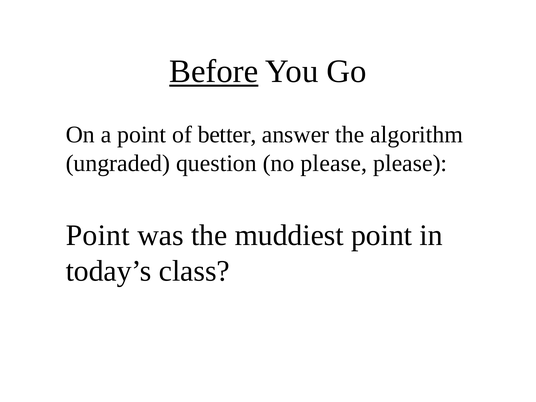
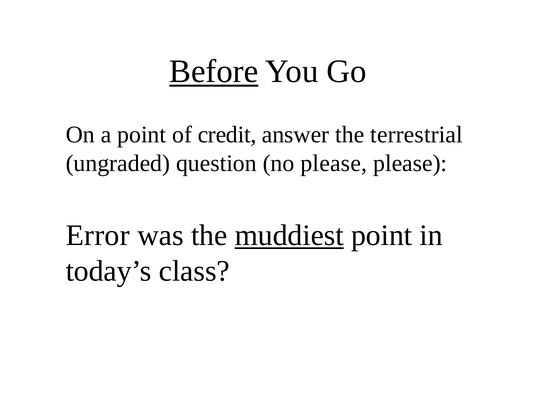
better: better -> credit
algorithm: algorithm -> terrestrial
Point at (98, 235): Point -> Error
muddiest underline: none -> present
